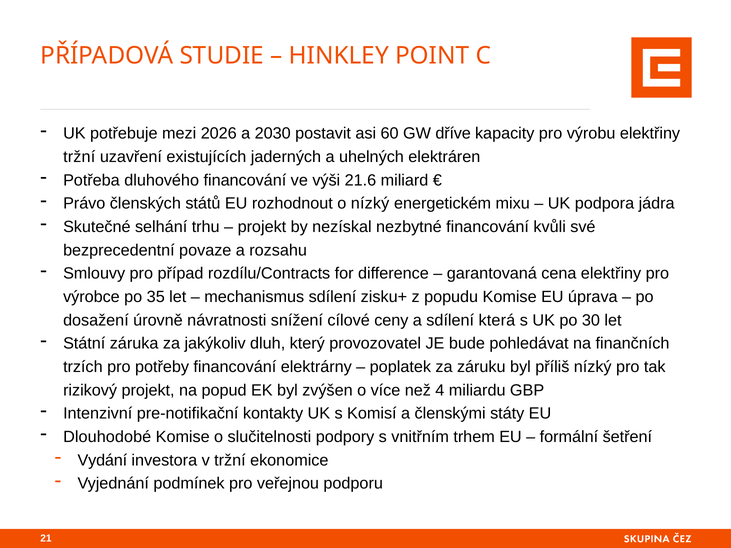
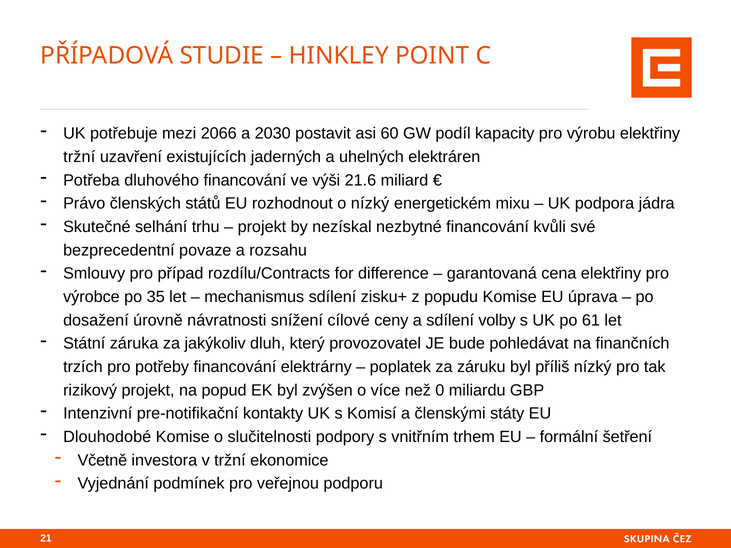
2026: 2026 -> 2066
dříve: dříve -> podíl
která: která -> volby
30: 30 -> 61
4: 4 -> 0
Vydání: Vydání -> Včetně
